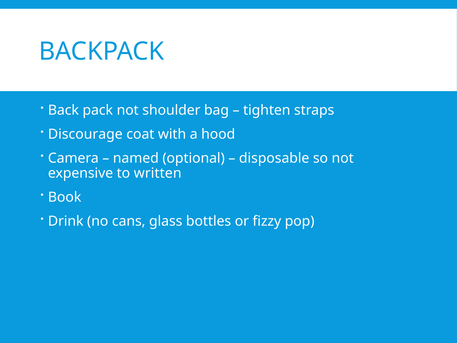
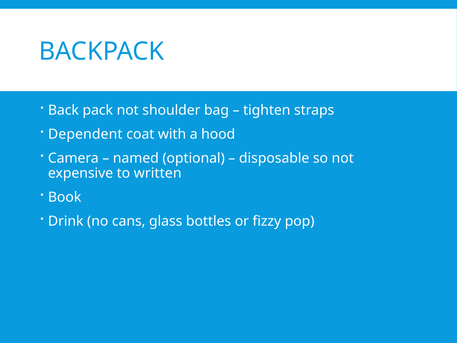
Discourage: Discourage -> Dependent
